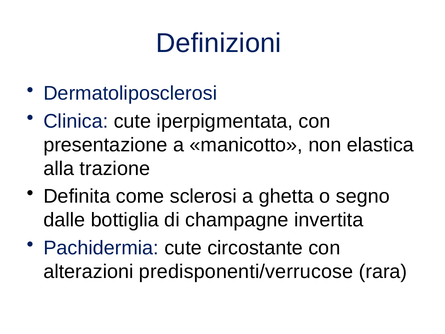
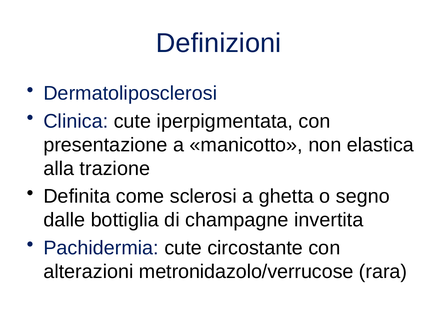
predisponenti/verrucose: predisponenti/verrucose -> metronidazolo/verrucose
